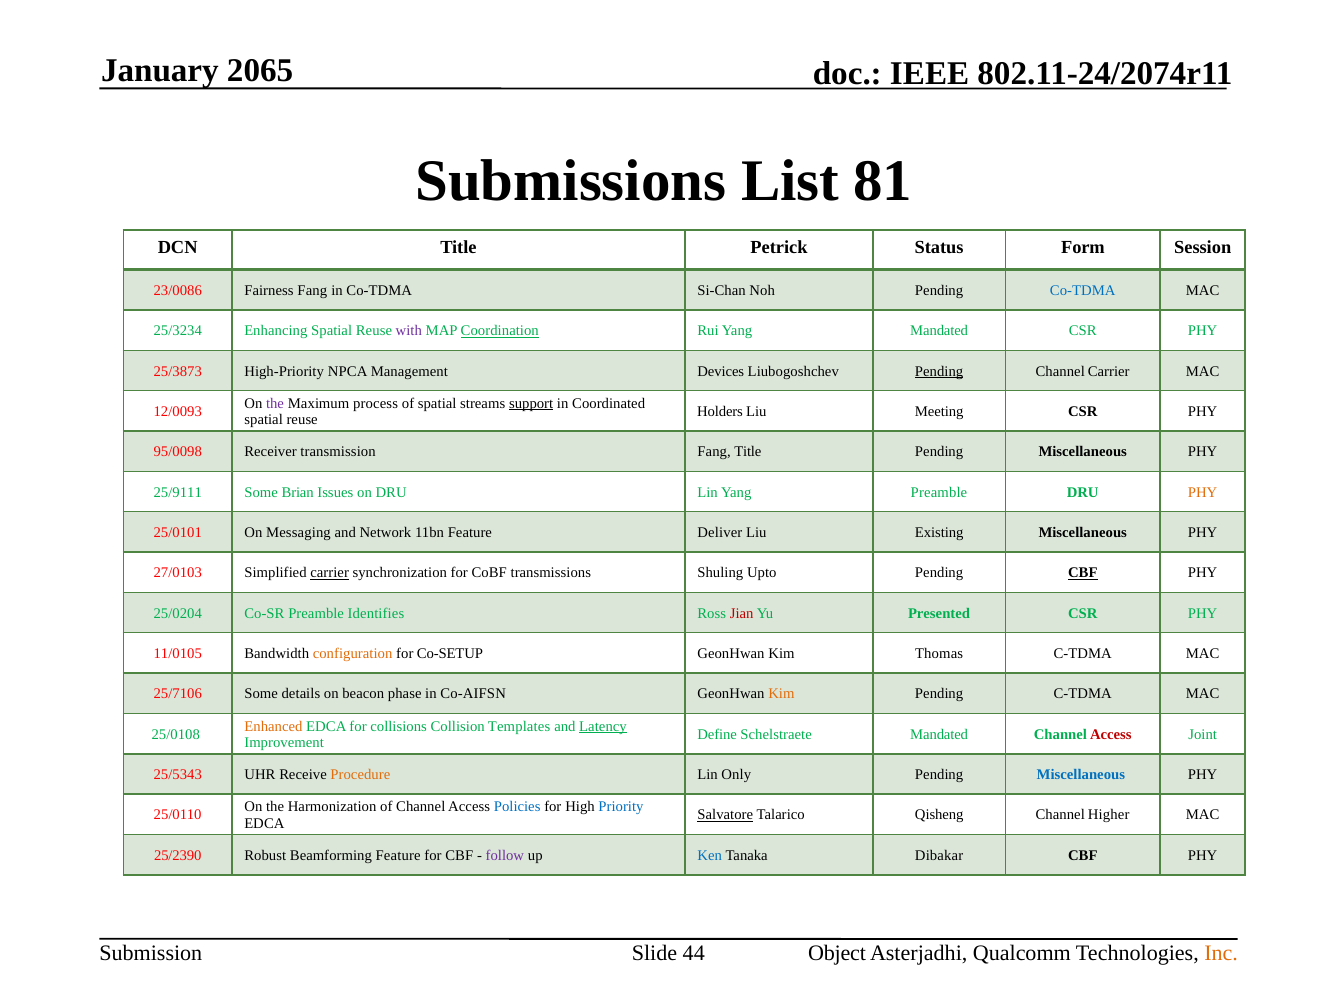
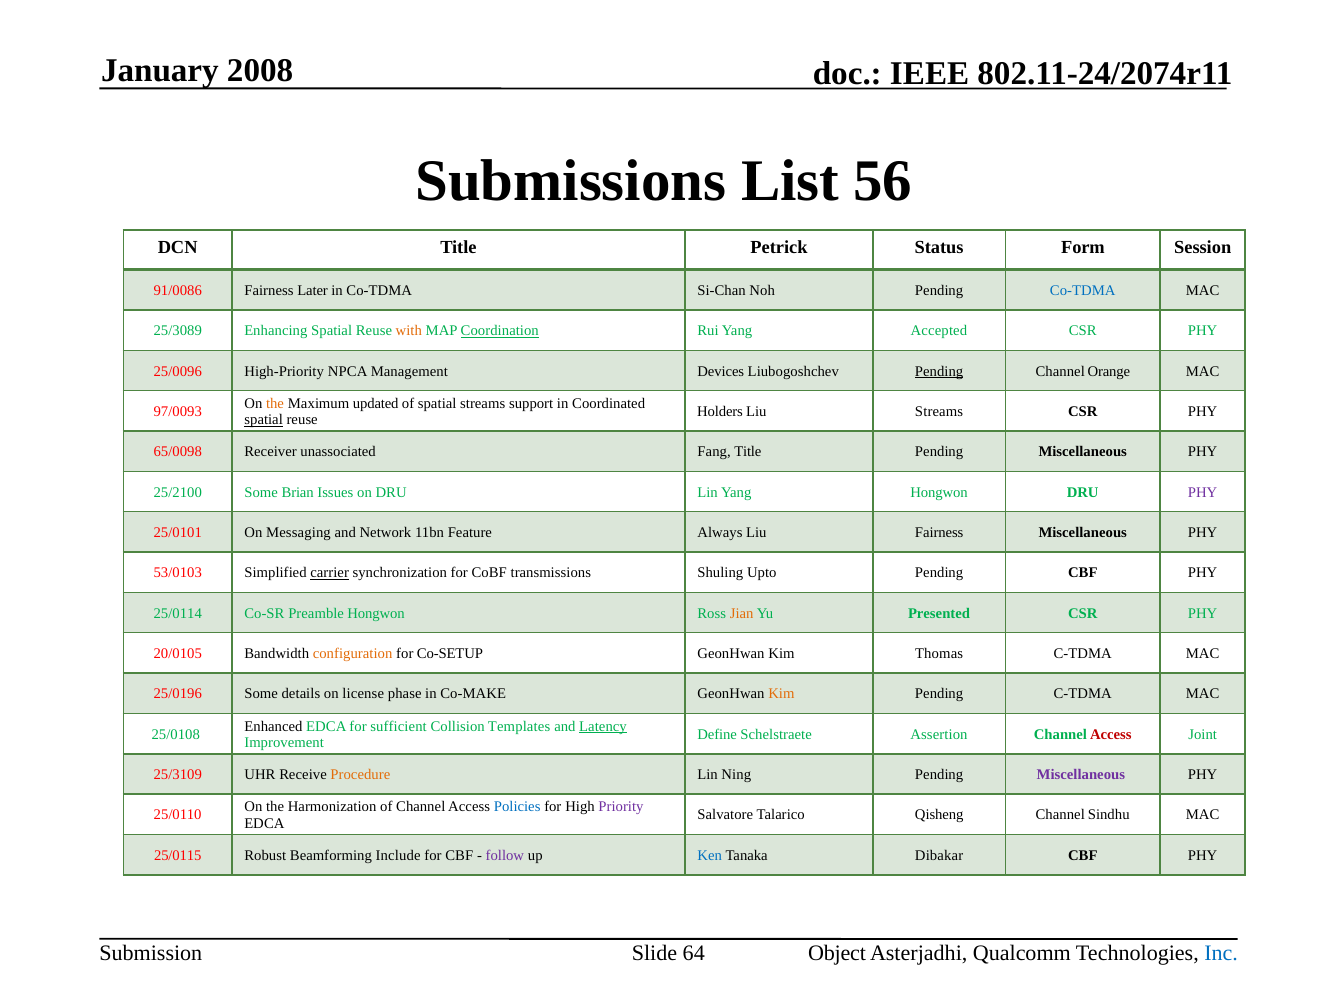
2065: 2065 -> 2008
81: 81 -> 56
23/0086: 23/0086 -> 91/0086
Fairness Fang: Fang -> Later
25/3234: 25/3234 -> 25/3089
with colour: purple -> orange
Yang Mandated: Mandated -> Accepted
25/3873: 25/3873 -> 25/0096
Channel Carrier: Carrier -> Orange
the at (275, 404) colour: purple -> orange
process: process -> updated
support underline: present -> none
12/0093: 12/0093 -> 97/0093
Liu Meeting: Meeting -> Streams
spatial at (264, 420) underline: none -> present
95/0098: 95/0098 -> 65/0098
transmission: transmission -> unassociated
25/9111: 25/9111 -> 25/2100
Yang Preamble: Preamble -> Hongwon
PHY at (1203, 493) colour: orange -> purple
Deliver: Deliver -> Always
Liu Existing: Existing -> Fairness
27/0103: 27/0103 -> 53/0103
CBF at (1083, 573) underline: present -> none
25/0204: 25/0204 -> 25/0114
Preamble Identifies: Identifies -> Hongwon
Jian colour: red -> orange
11/0105: 11/0105 -> 20/0105
25/7106: 25/7106 -> 25/0196
beacon: beacon -> license
Co-AIFSN: Co-AIFSN -> Co-MAKE
Enhanced colour: orange -> black
collisions: collisions -> sufficient
Schelstraete Mandated: Mandated -> Assertion
25/5343: 25/5343 -> 25/3109
Only: Only -> Ning
Miscellaneous at (1081, 775) colour: blue -> purple
Priority colour: blue -> purple
Salvatore underline: present -> none
Higher: Higher -> Sindhu
25/2390: 25/2390 -> 25/0115
Beamforming Feature: Feature -> Include
44: 44 -> 64
Inc colour: orange -> blue
